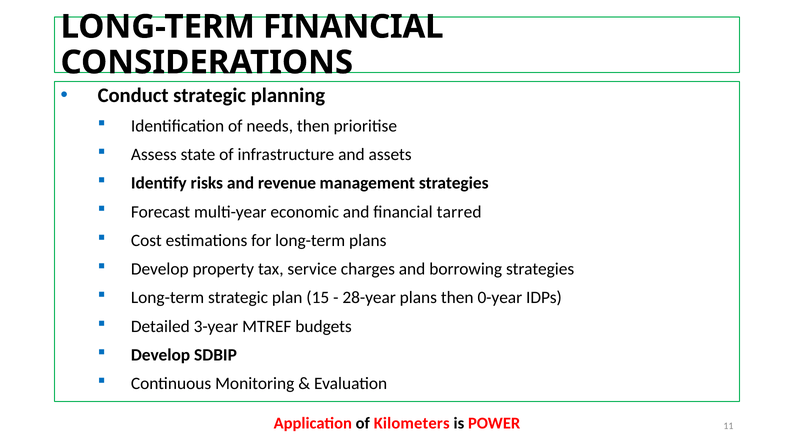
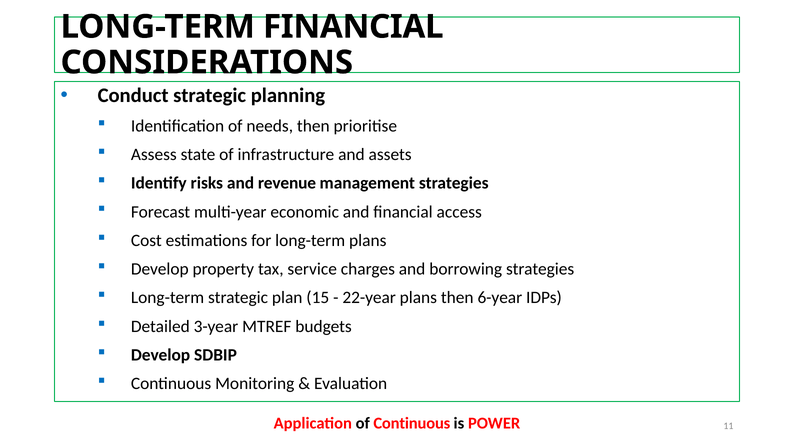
tarred: tarred -> access
28-year: 28-year -> 22-year
0-year: 0-year -> 6-year
of Kilometers: Kilometers -> Continuous
